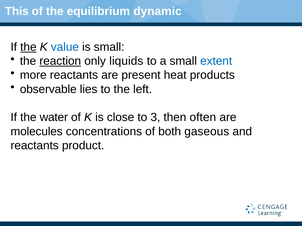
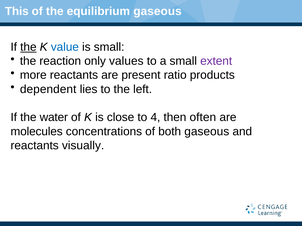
equilibrium dynamic: dynamic -> gaseous
reaction underline: present -> none
liquids: liquids -> values
extent colour: blue -> purple
heat: heat -> ratio
observable: observable -> dependent
3: 3 -> 4
product: product -> visually
